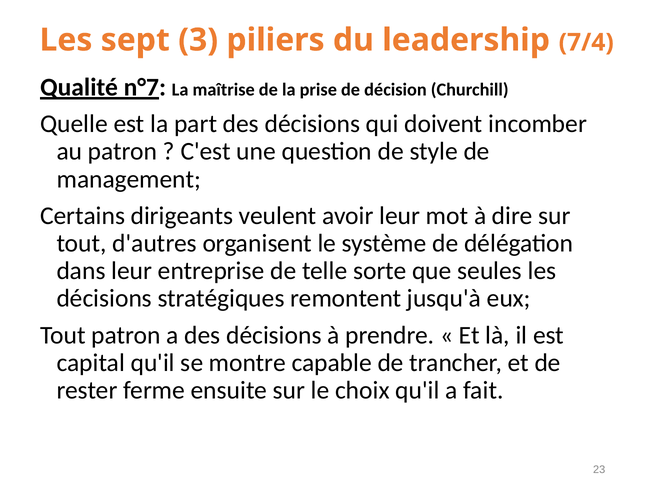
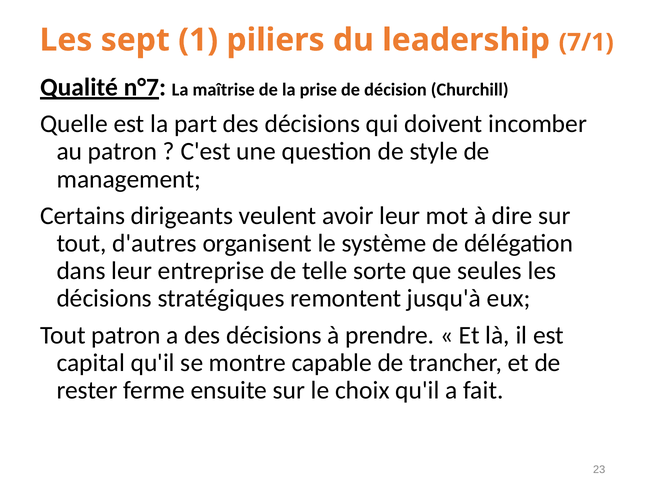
3: 3 -> 1
7/4: 7/4 -> 7/1
